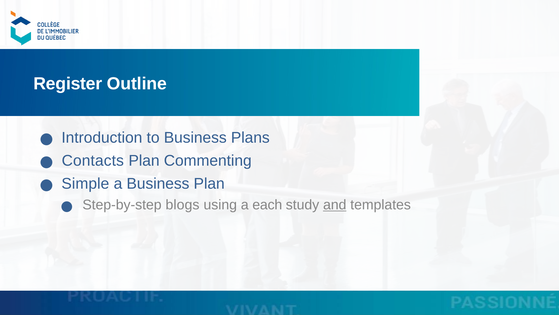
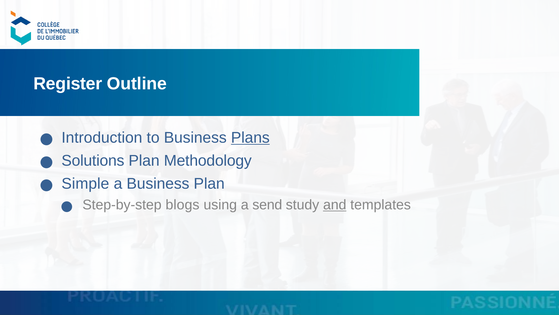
Plans underline: none -> present
Contacts: Contacts -> Solutions
Commenting: Commenting -> Methodology
each: each -> send
